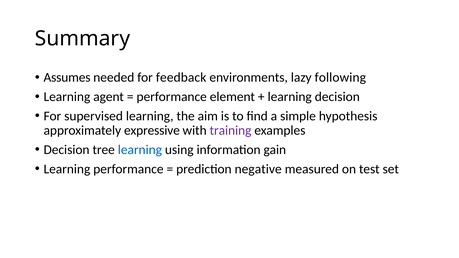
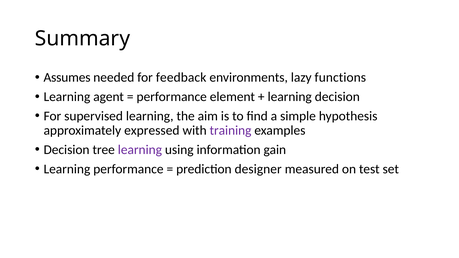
following: following -> functions
expressive: expressive -> expressed
learning at (140, 150) colour: blue -> purple
negative: negative -> designer
